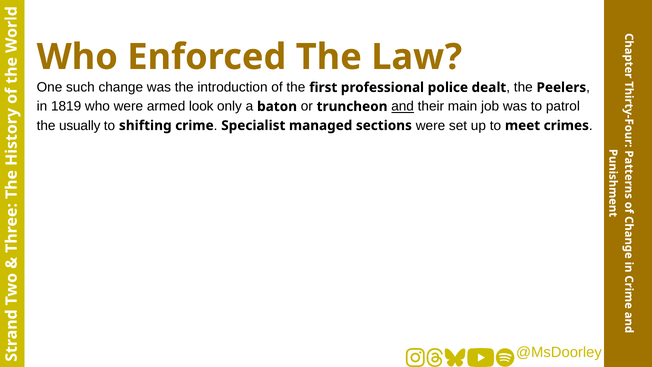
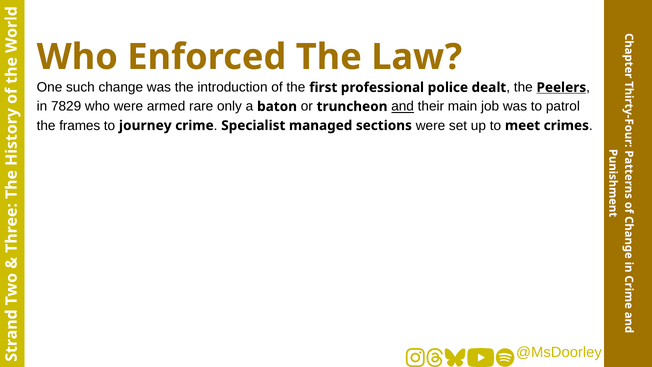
Peelers underline: none -> present
1819: 1819 -> 7829
look: look -> rare
usually: usually -> frames
shifting: shifting -> journey
